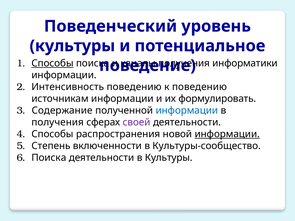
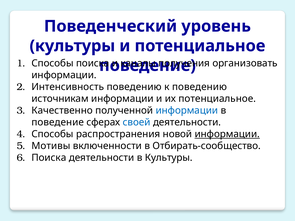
Способы at (52, 63) underline: present -> none
информатики: информатики -> организовать
их формулировать: формулировать -> потенциальное
Содержание: Содержание -> Качественно
получения at (58, 122): получения -> поведение
своей colour: purple -> blue
Cтепень: Cтепень -> Мотивы
Культуры-сообщество: Культуры-сообщество -> Отбирать-сообщество
